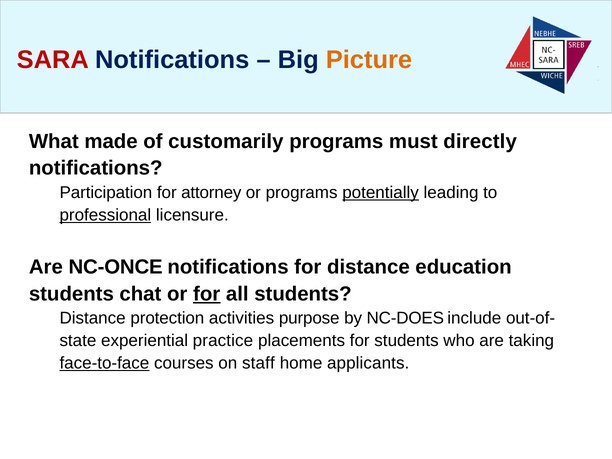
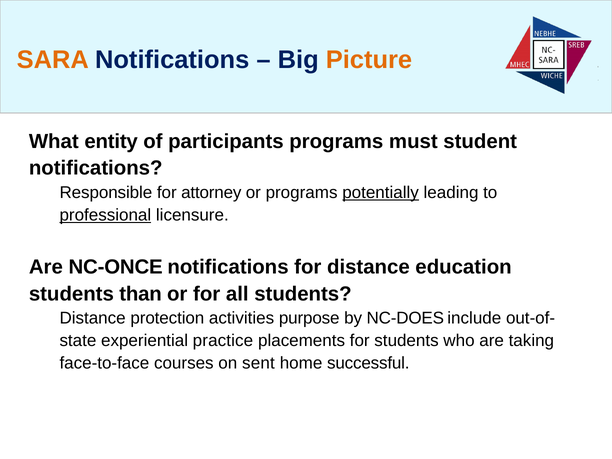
SARA colour: red -> orange
made: made -> entity
customarily: customarily -> participants
directly: directly -> student
Participation: Participation -> Responsible
chat: chat -> than
for at (207, 294) underline: present -> none
face-to-face underline: present -> none
staff: staff -> sent
applicants: applicants -> successful
